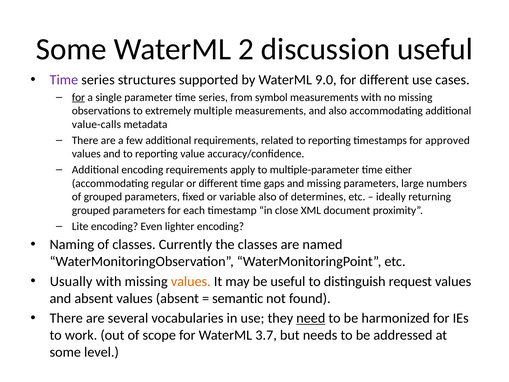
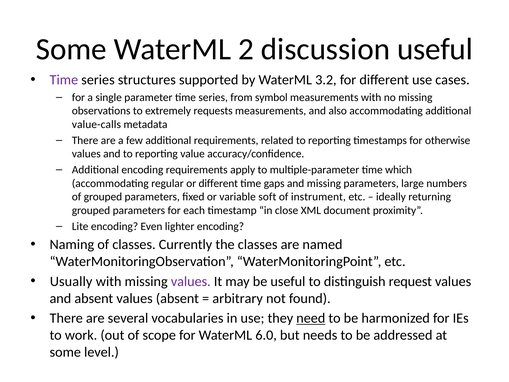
9.0: 9.0 -> 3.2
for at (78, 97) underline: present -> none
multiple: multiple -> requests
approved: approved -> otherwise
either: either -> which
variable also: also -> soft
determines: determines -> instrument
values at (191, 281) colour: orange -> purple
semantic: semantic -> arbitrary
3.7: 3.7 -> 6.0
